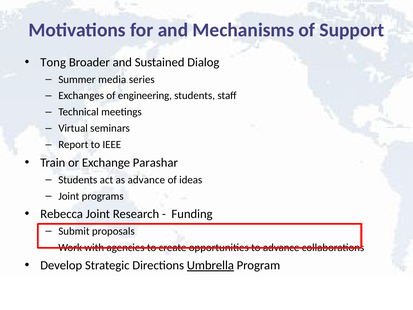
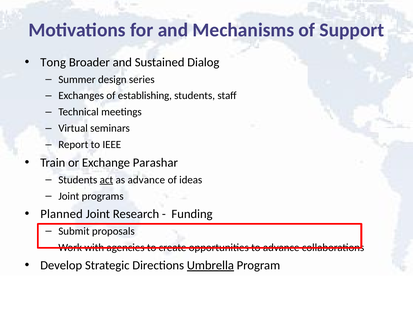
media: media -> design
engineering: engineering -> establishing
act underline: none -> present
Rebecca: Rebecca -> Planned
